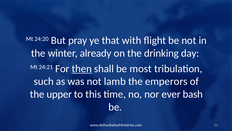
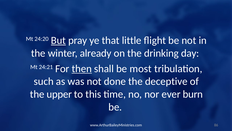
But underline: none -> present
with: with -> little
lamb: lamb -> done
emperors: emperors -> deceptive
bash: bash -> burn
